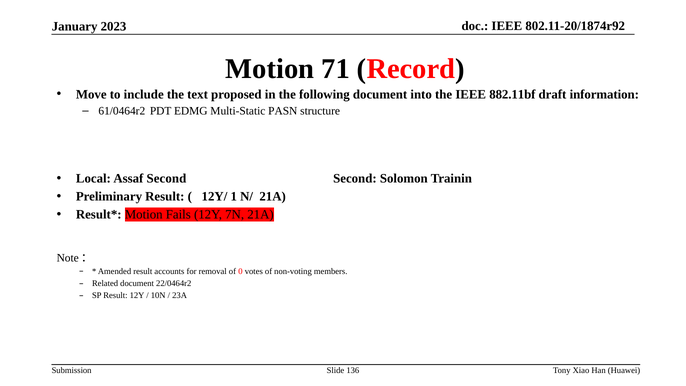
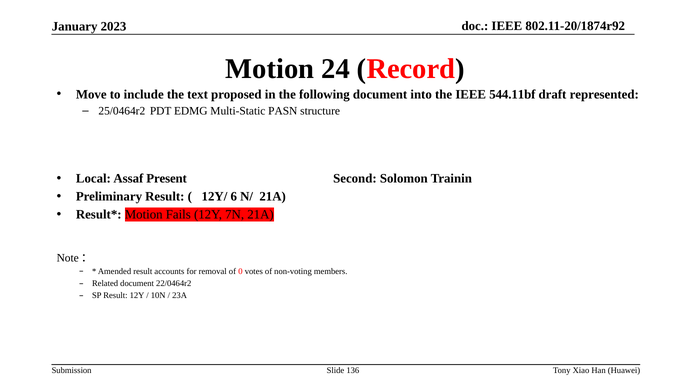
71: 71 -> 24
882.11bf: 882.11bf -> 544.11bf
information: information -> represented
61/0464r2: 61/0464r2 -> 25/0464r2
Assaf Second: Second -> Present
1: 1 -> 6
